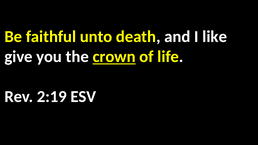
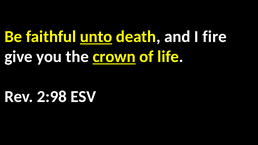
unto underline: none -> present
like: like -> fire
2:19: 2:19 -> 2:98
